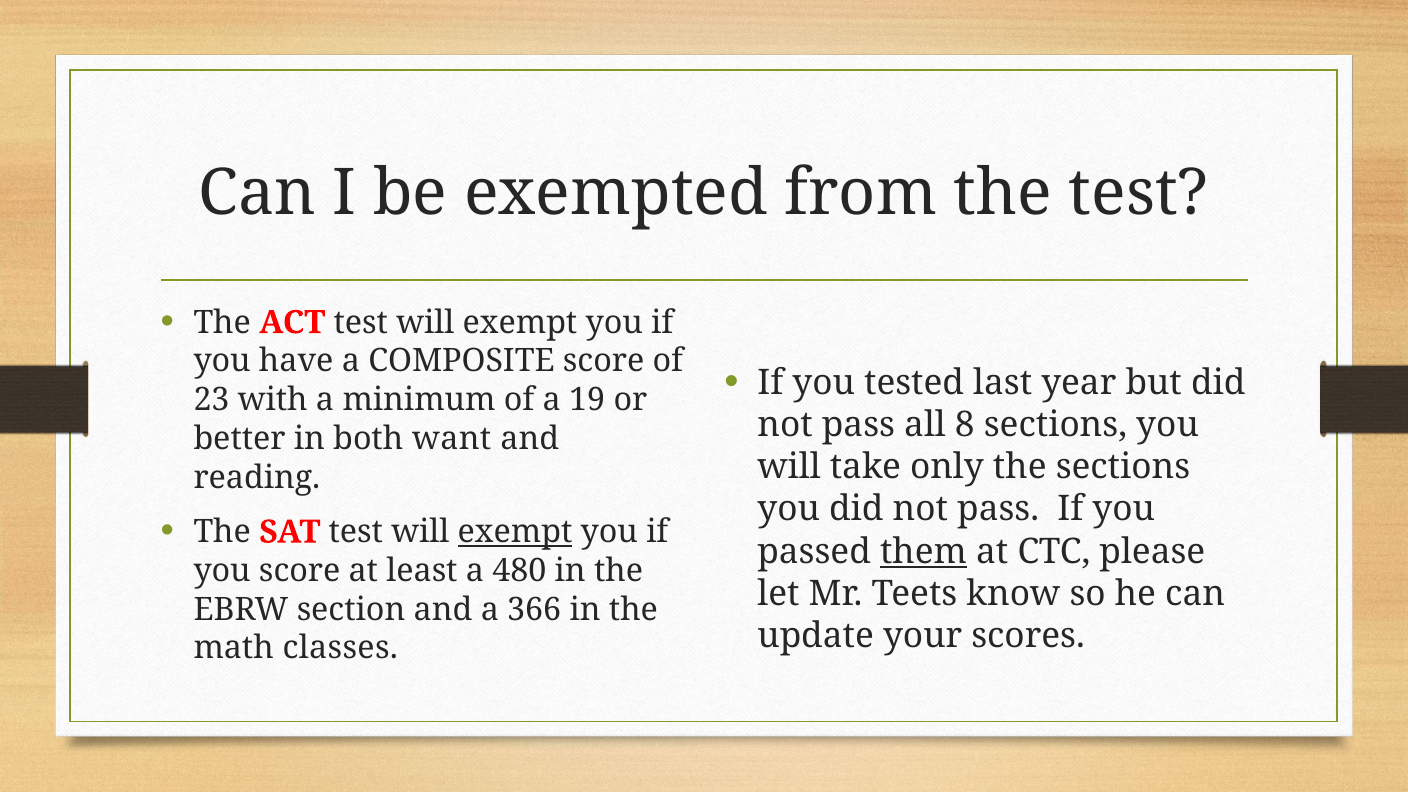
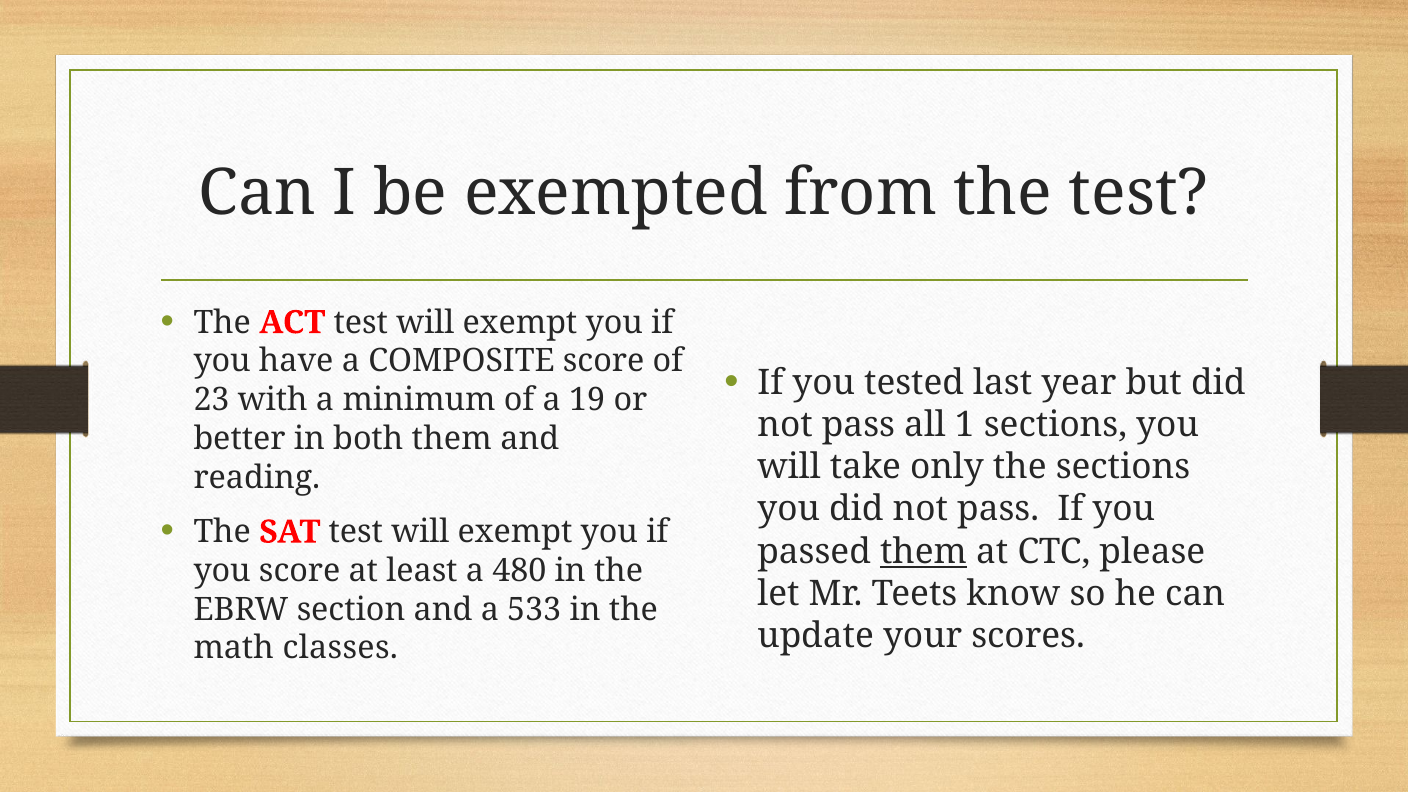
8: 8 -> 1
both want: want -> them
exempt at (515, 532) underline: present -> none
366: 366 -> 533
